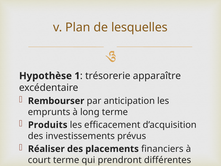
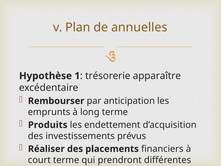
lesquelles: lesquelles -> annuelles
efficacement: efficacement -> endettement
